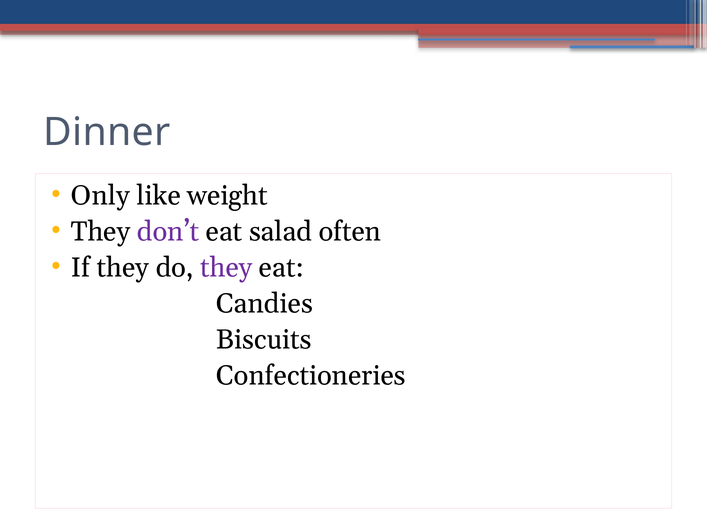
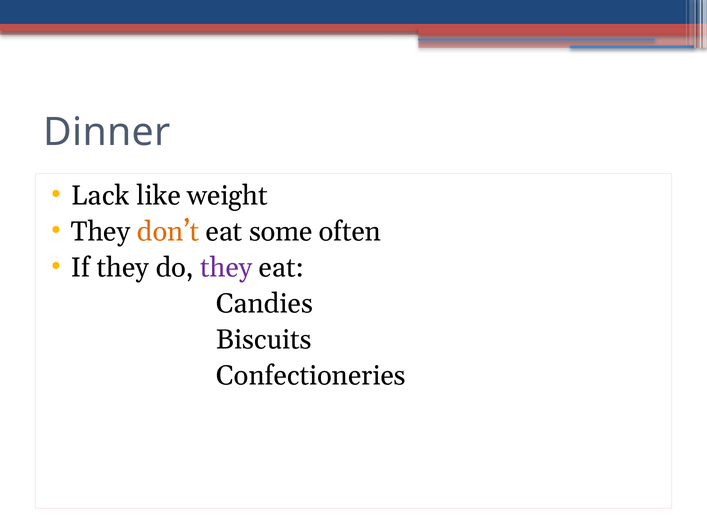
Only: Only -> Lack
don’t colour: purple -> orange
salad: salad -> some
